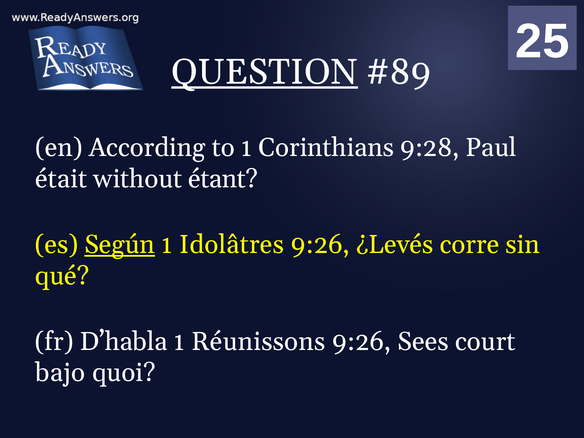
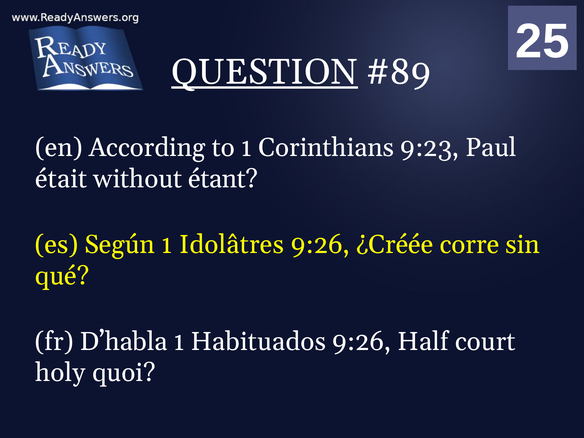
9:28: 9:28 -> 9:23
Según underline: present -> none
¿Levés: ¿Levés -> ¿Créée
Réunissons: Réunissons -> Habituados
Sees: Sees -> Half
bajo: bajo -> holy
